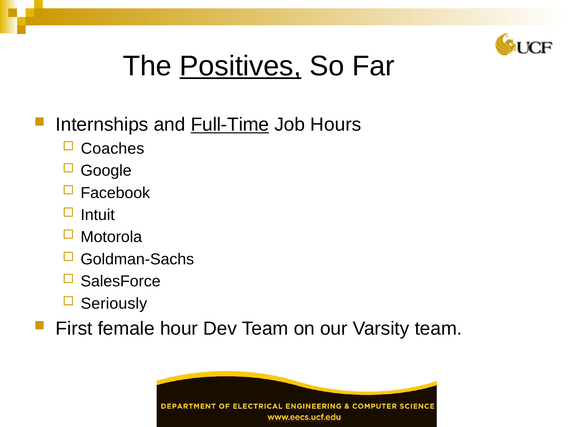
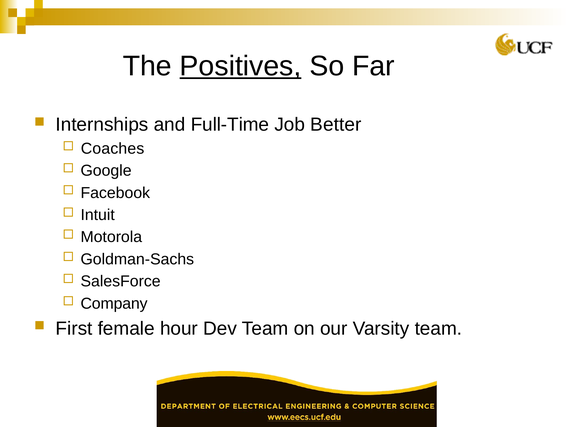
Full-Time underline: present -> none
Hours: Hours -> Better
Seriously: Seriously -> Company
